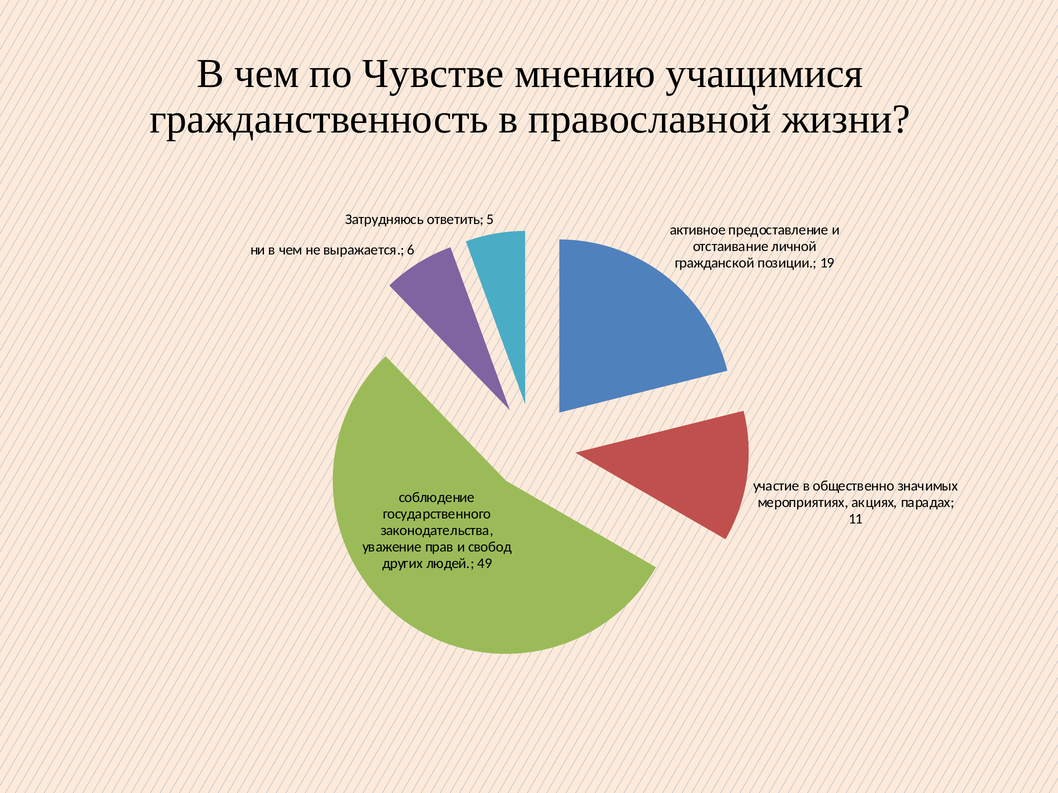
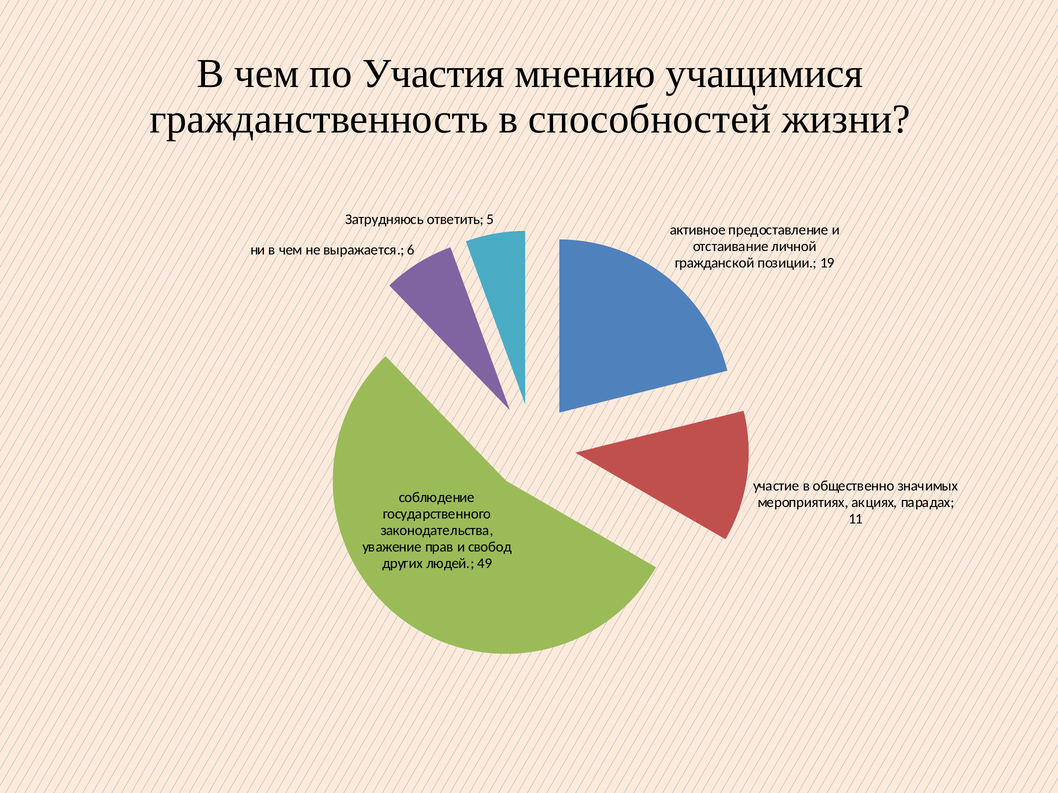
Чувстве: Чувстве -> Участия
православной: православной -> способностей
